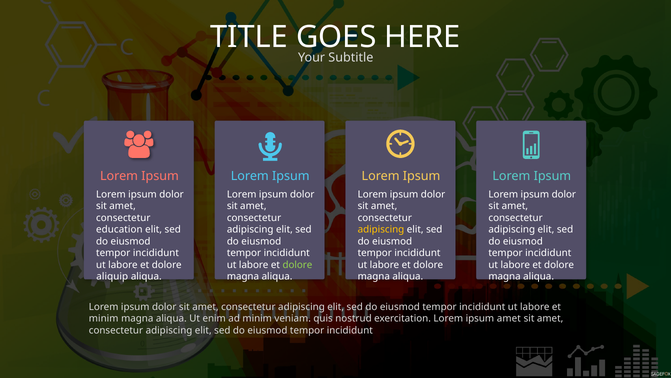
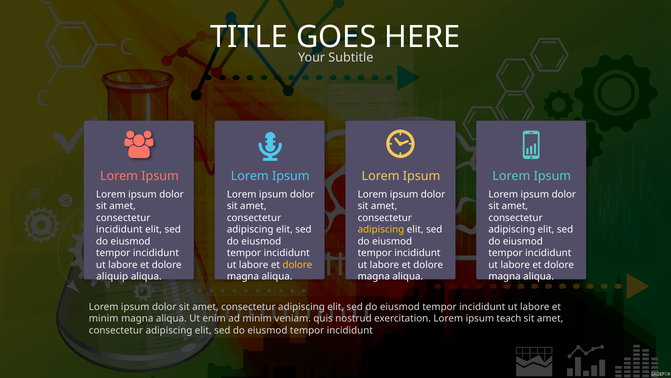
education at (119, 229): education -> incididunt
dolore at (297, 265) colour: light green -> yellow
ipsum amet: amet -> teach
